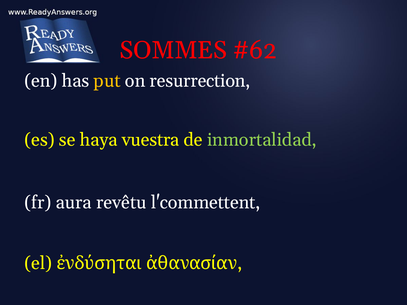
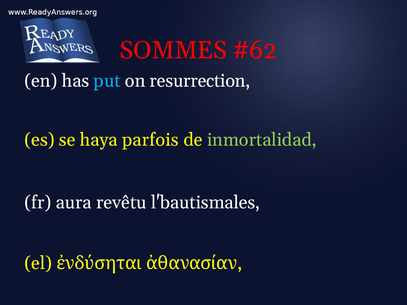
put colour: yellow -> light blue
vuestra: vuestra -> parfois
l'commettent: l'commettent -> l'bautismales
